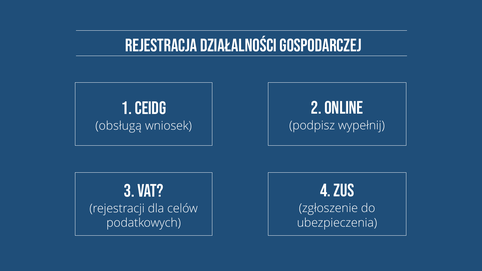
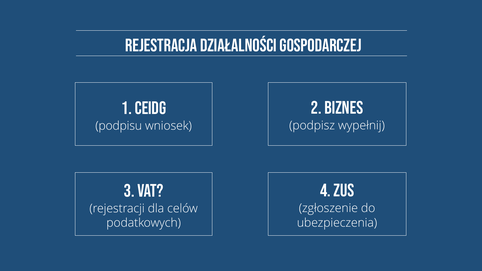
online: online -> biznes
obsługą: obsługą -> podpisu
